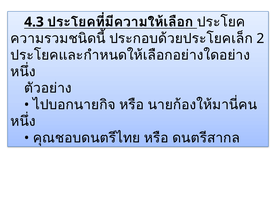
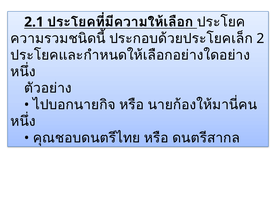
4.3: 4.3 -> 2.1
